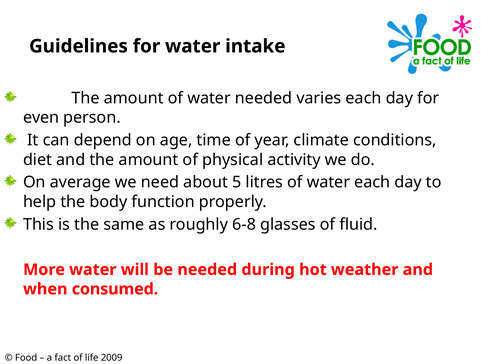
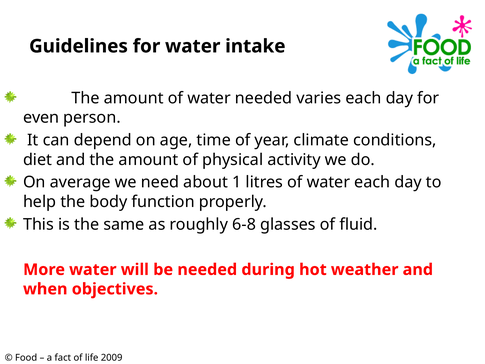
5: 5 -> 1
consumed: consumed -> objectives
